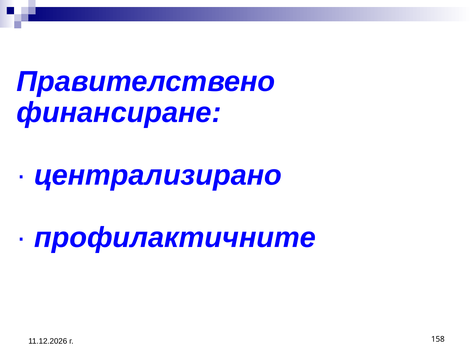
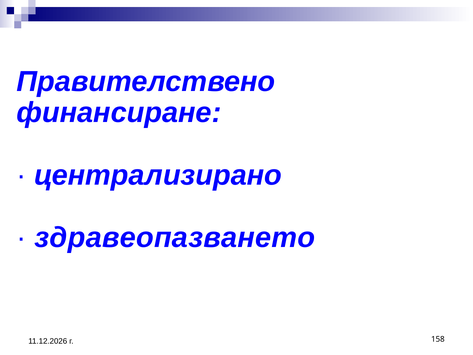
профилактичните: профилактичните -> здравеопазването
